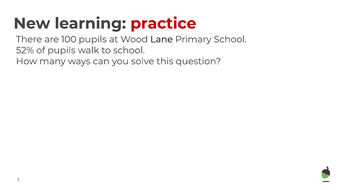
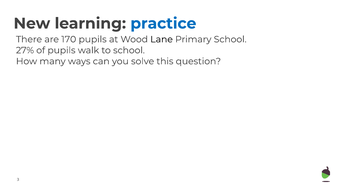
practice colour: red -> blue
100: 100 -> 170
52%: 52% -> 27%
